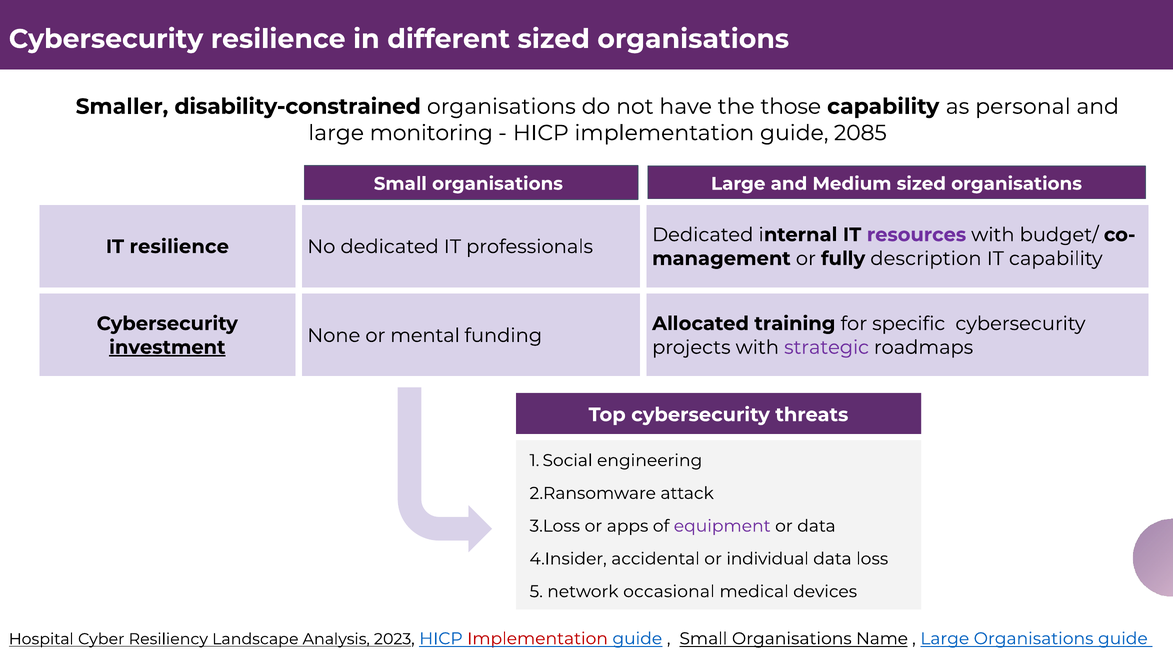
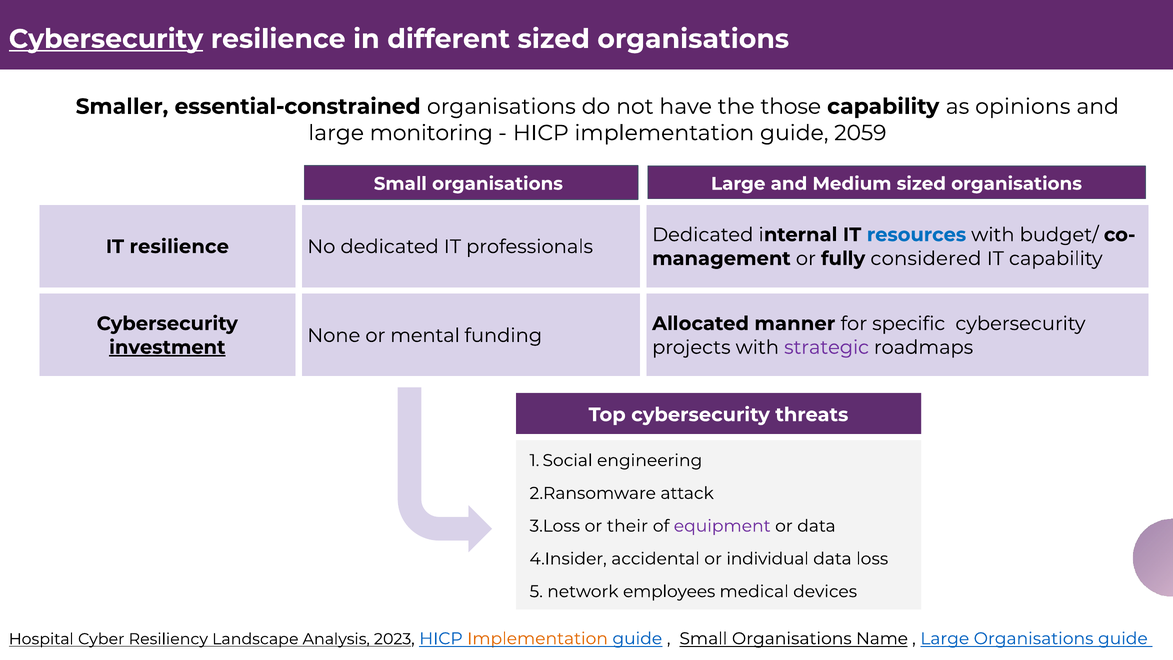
Cybersecurity at (106, 39) underline: none -> present
disability-constrained: disability-constrained -> essential-constrained
personal: personal -> opinions
2085: 2085 -> 2059
resources colour: purple -> blue
description: description -> considered
training: training -> manner
apps: apps -> their
occasional: occasional -> employees
Implementation at (538, 638) colour: red -> orange
